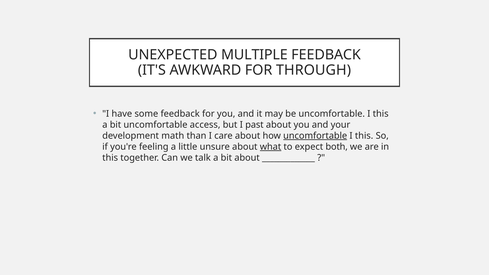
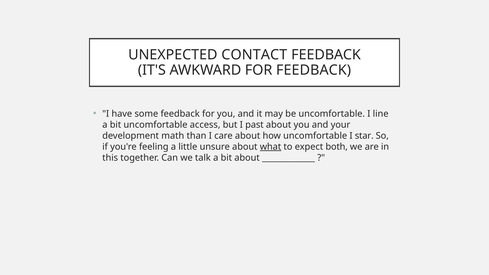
MULTIPLE: MULTIPLE -> CONTACT
FOR THROUGH: THROUGH -> FEEDBACK
be uncomfortable I this: this -> line
uncomfortable at (315, 136) underline: present -> none
this at (364, 136): this -> star
